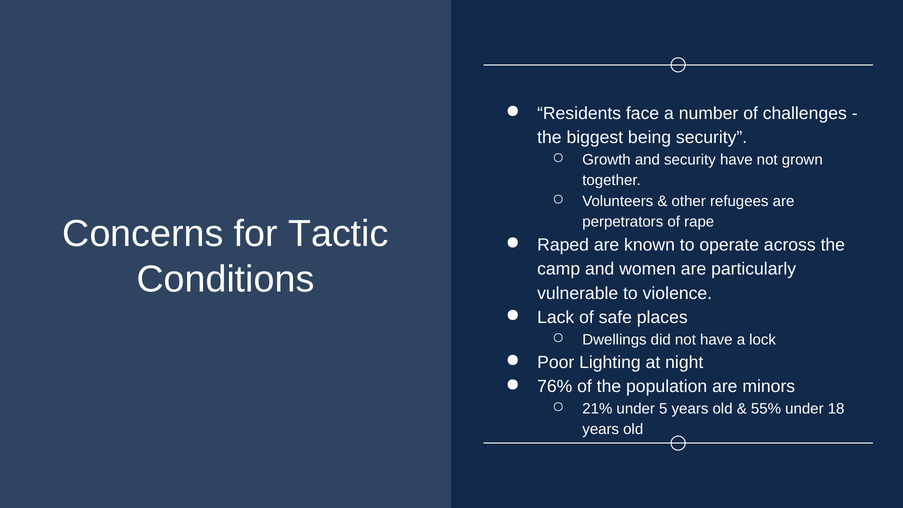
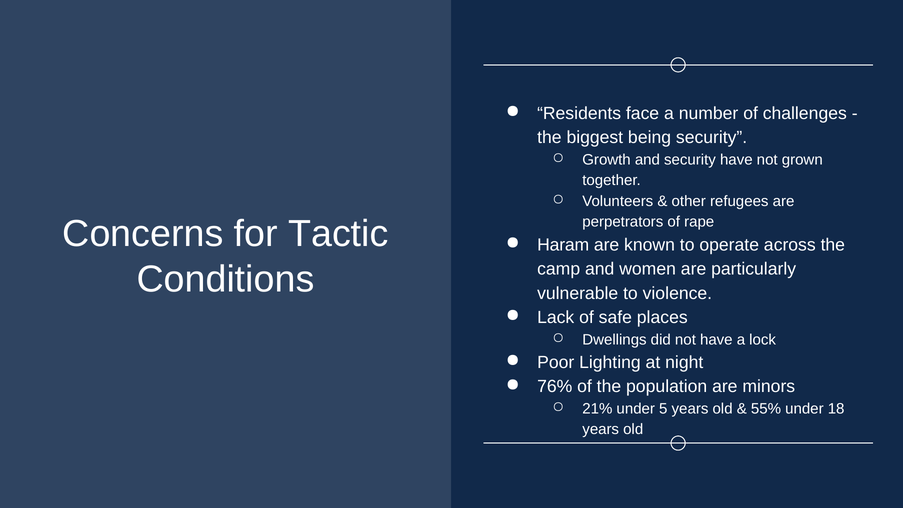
Raped: Raped -> Haram
